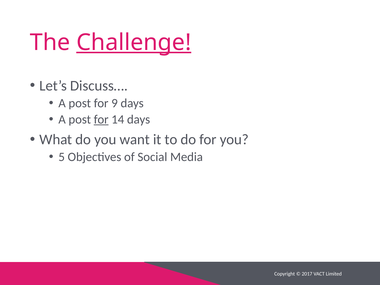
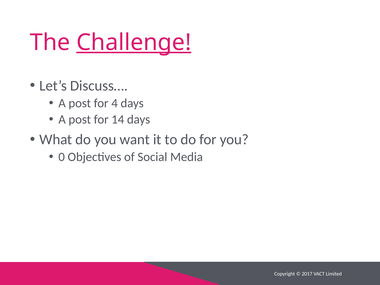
9: 9 -> 4
for at (101, 119) underline: present -> none
5: 5 -> 0
